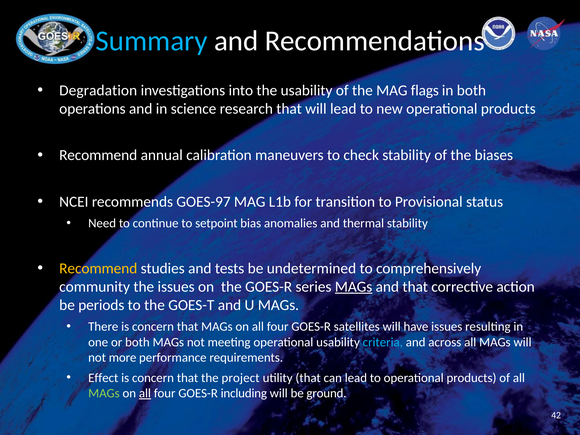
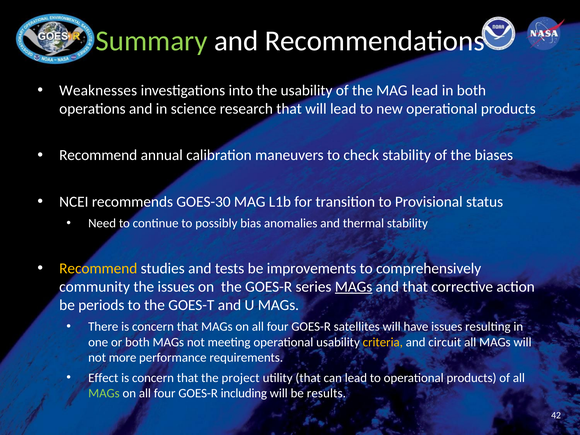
Summary colour: light blue -> light green
Degradation: Degradation -> Weaknesses
MAG flags: flags -> lead
GOES-97: GOES-97 -> GOES-30
setpoint: setpoint -> possibly
undetermined: undetermined -> improvements
criteria colour: light blue -> yellow
across: across -> circuit
all at (145, 393) underline: present -> none
ground: ground -> results
